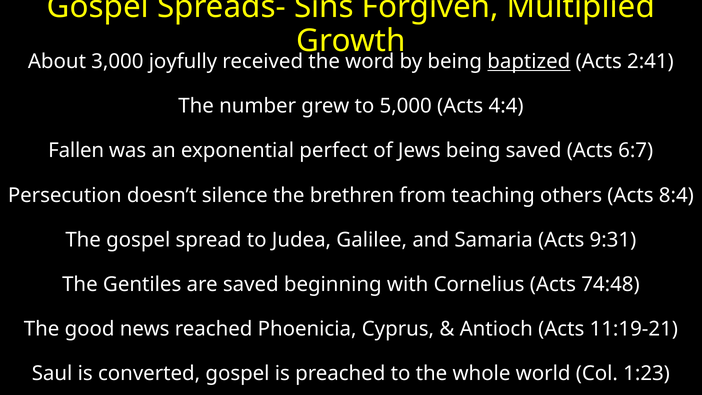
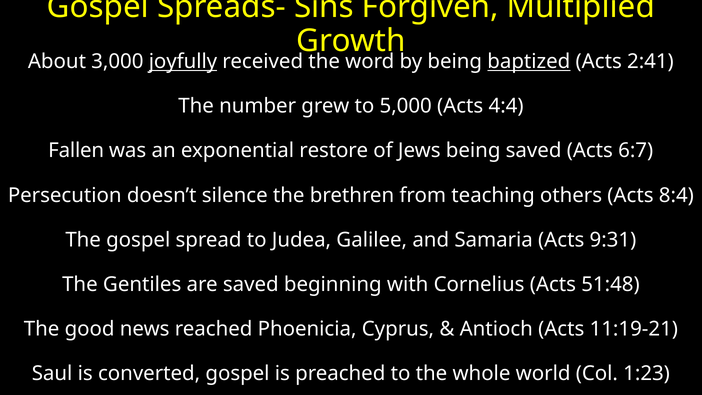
joyfully underline: none -> present
perfect: perfect -> restore
74:48: 74:48 -> 51:48
